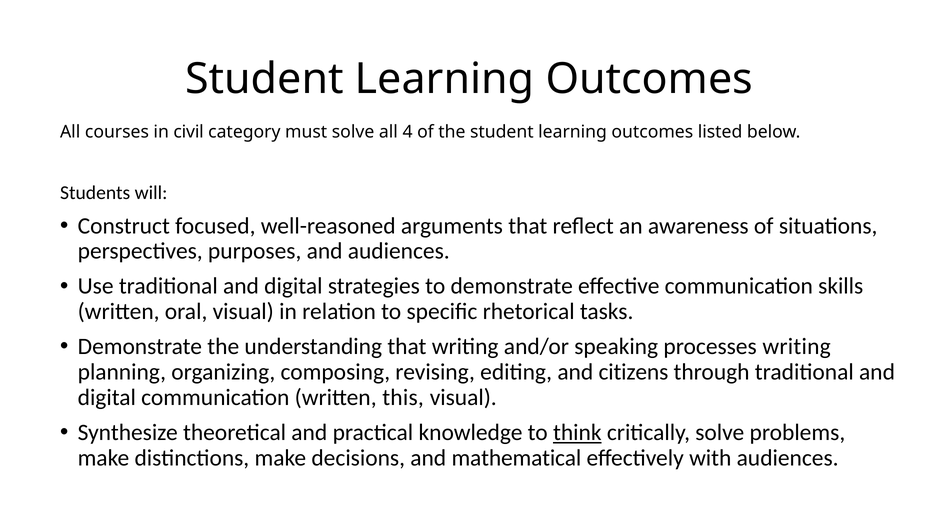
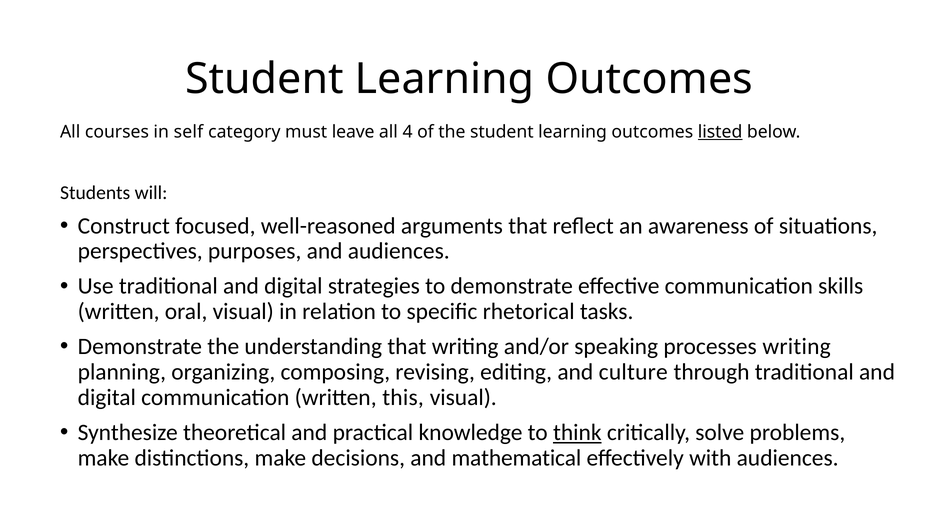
civil: civil -> self
must solve: solve -> leave
listed underline: none -> present
citizens: citizens -> culture
